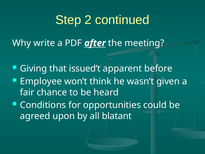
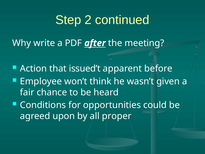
Giving: Giving -> Action
blatant: blatant -> proper
